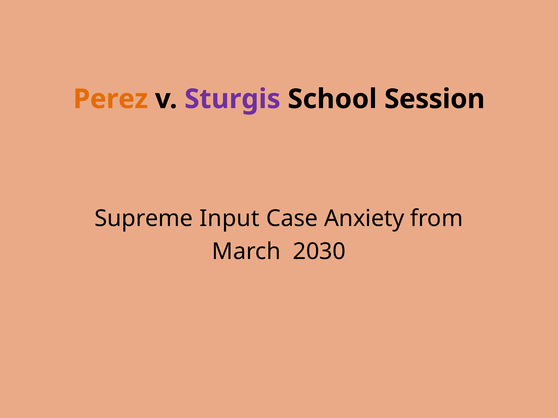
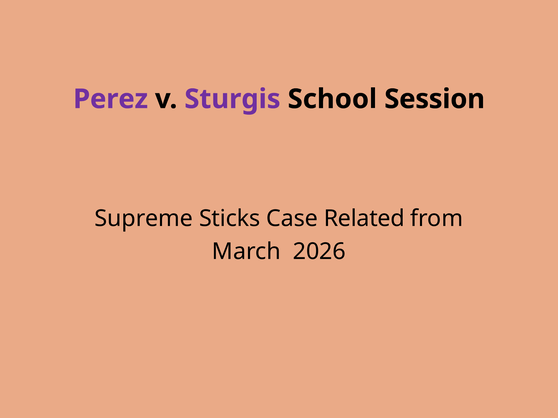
Perez colour: orange -> purple
Input: Input -> Sticks
Anxiety: Anxiety -> Related
2030: 2030 -> 2026
